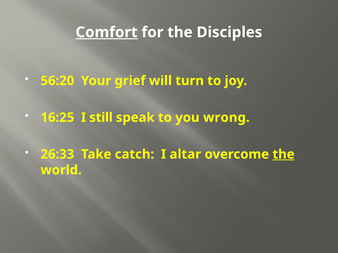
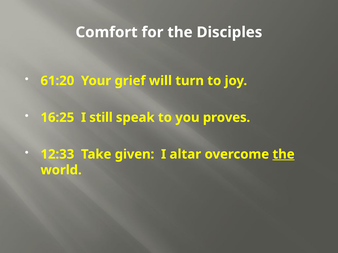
Comfort underline: present -> none
56:20: 56:20 -> 61:20
wrong: wrong -> proves
26:33: 26:33 -> 12:33
catch: catch -> given
